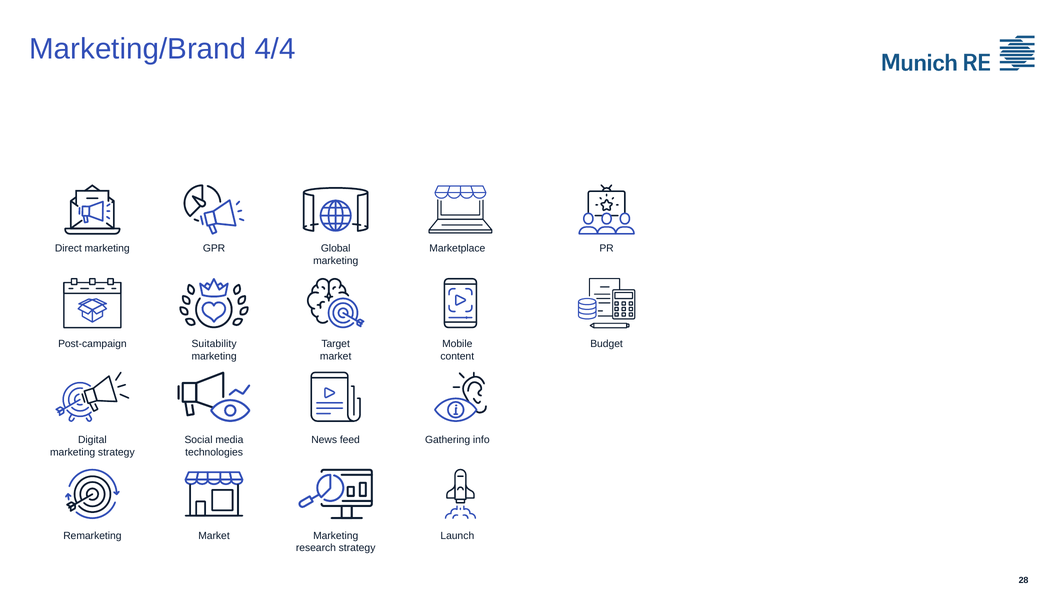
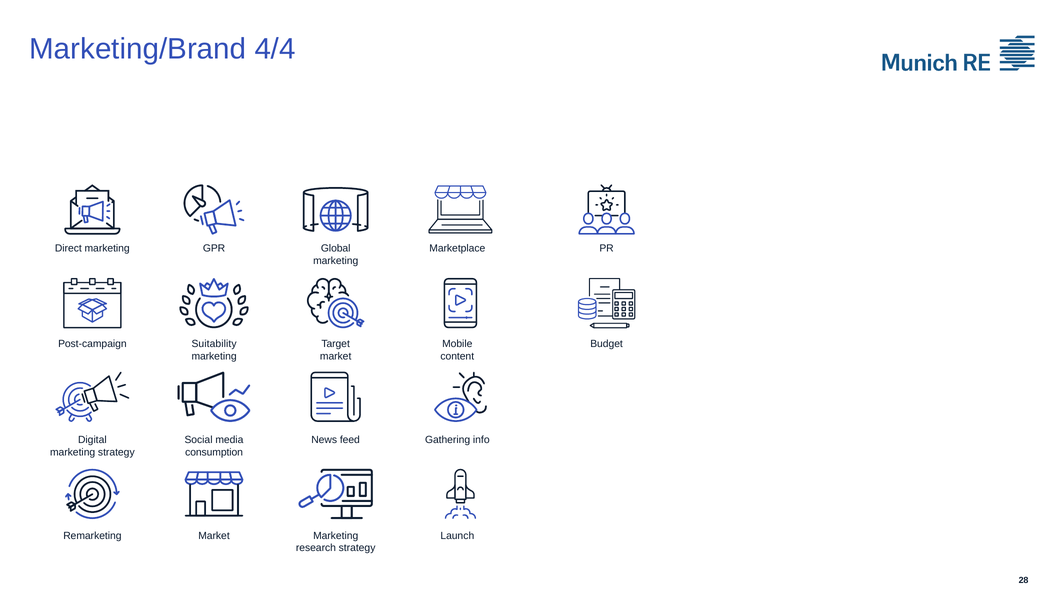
technologies: technologies -> consumption
